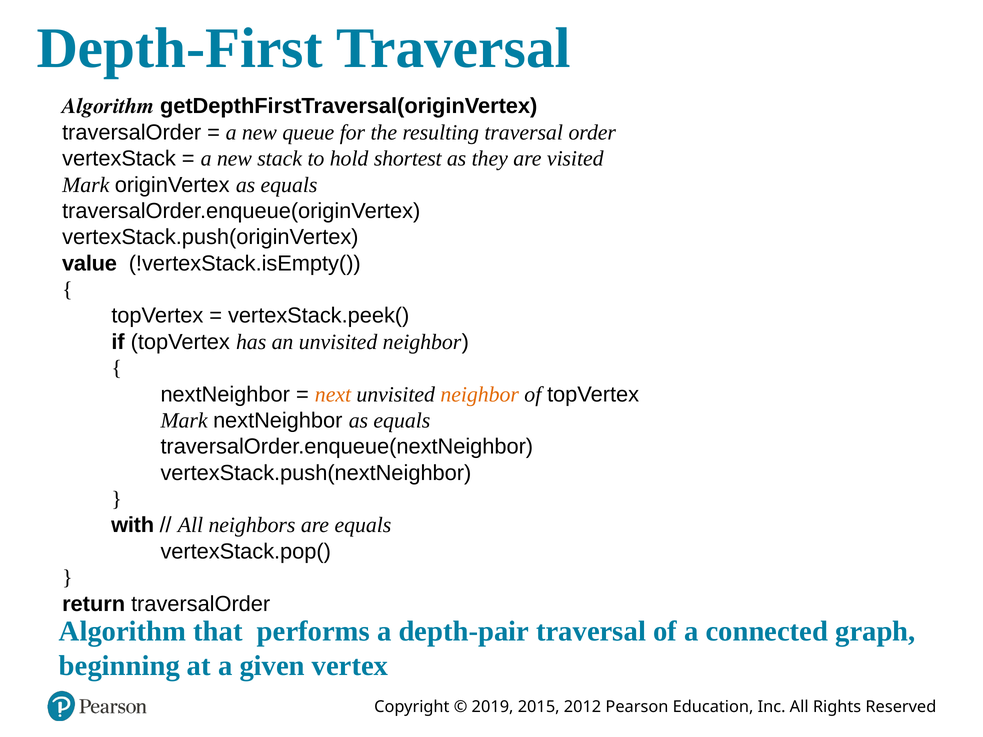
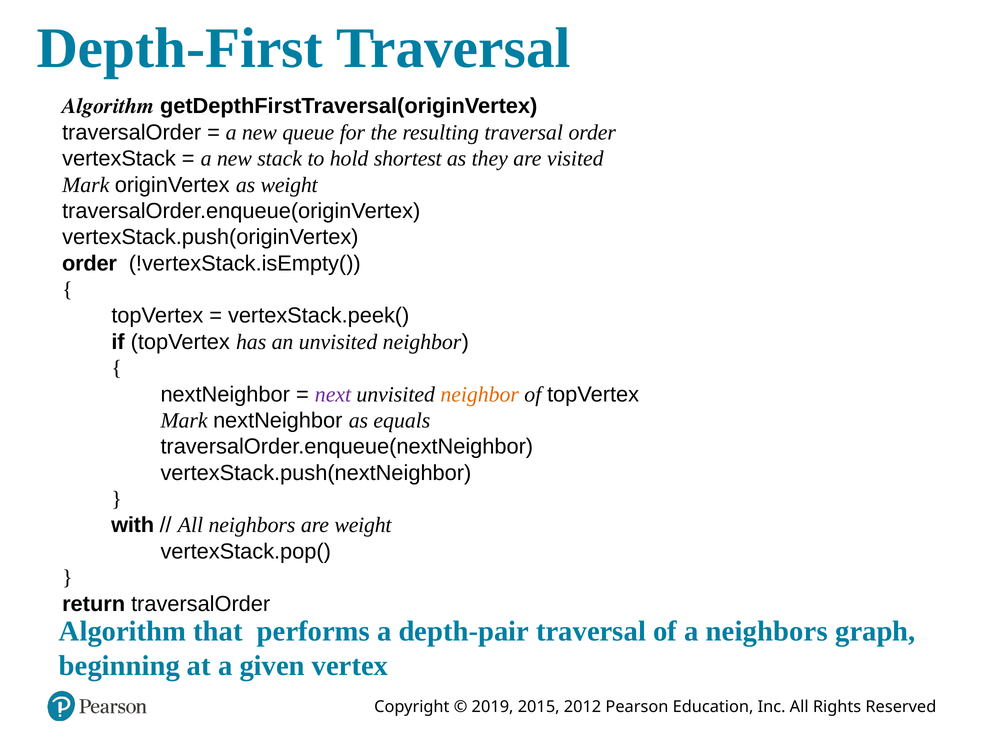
originVertex as equals: equals -> weight
value at (90, 263): value -> order
next colour: orange -> purple
are equals: equals -> weight
a connected: connected -> neighbors
